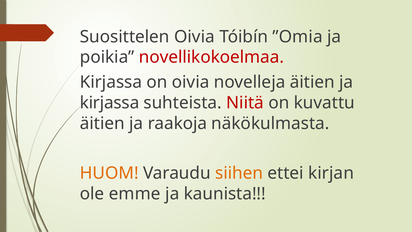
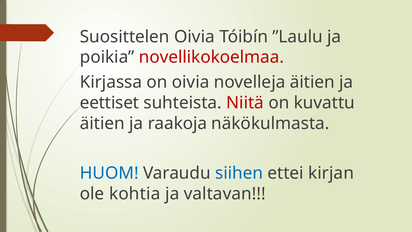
”Omia: ”Omia -> ”Laulu
kirjassa at (110, 103): kirjassa -> eettiset
HUOM colour: orange -> blue
siihen colour: orange -> blue
emme: emme -> kohtia
kaunista: kaunista -> valtavan
